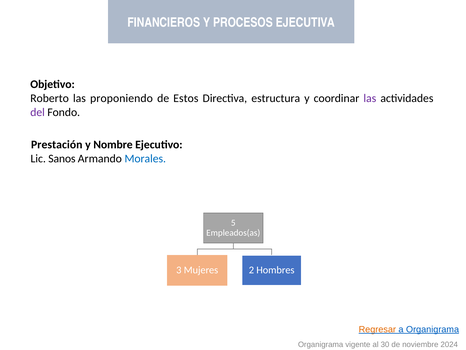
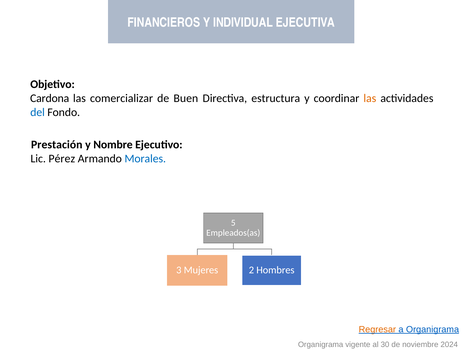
PROCESOS: PROCESOS -> INDIVIDUAL
Roberto: Roberto -> Cardona
proponiendo: proponiendo -> comercializar
Estos: Estos -> Buen
las at (370, 98) colour: purple -> orange
del colour: purple -> blue
Sanos: Sanos -> Pérez
